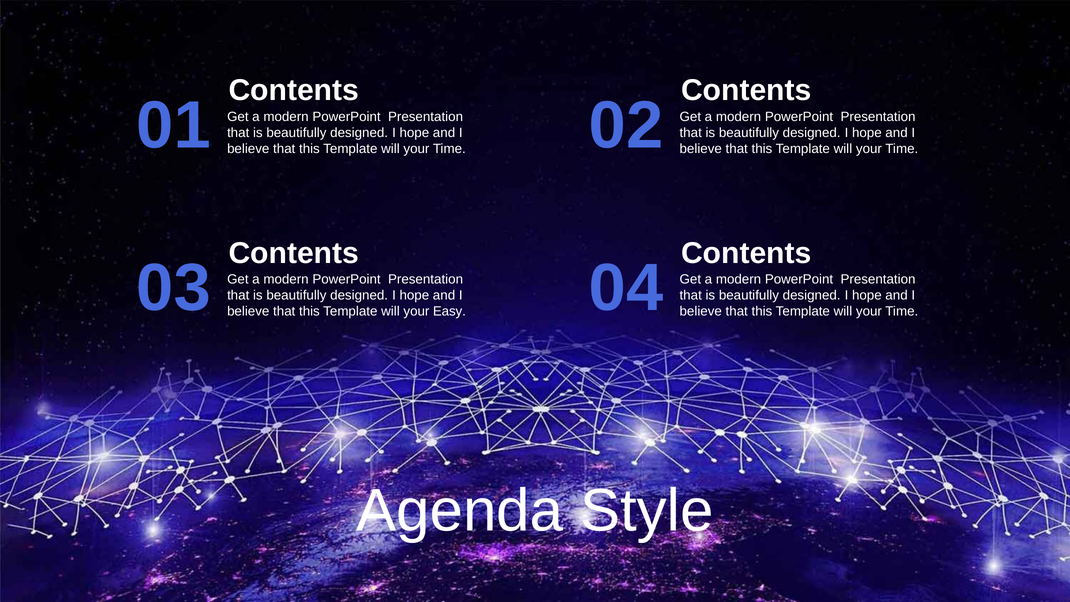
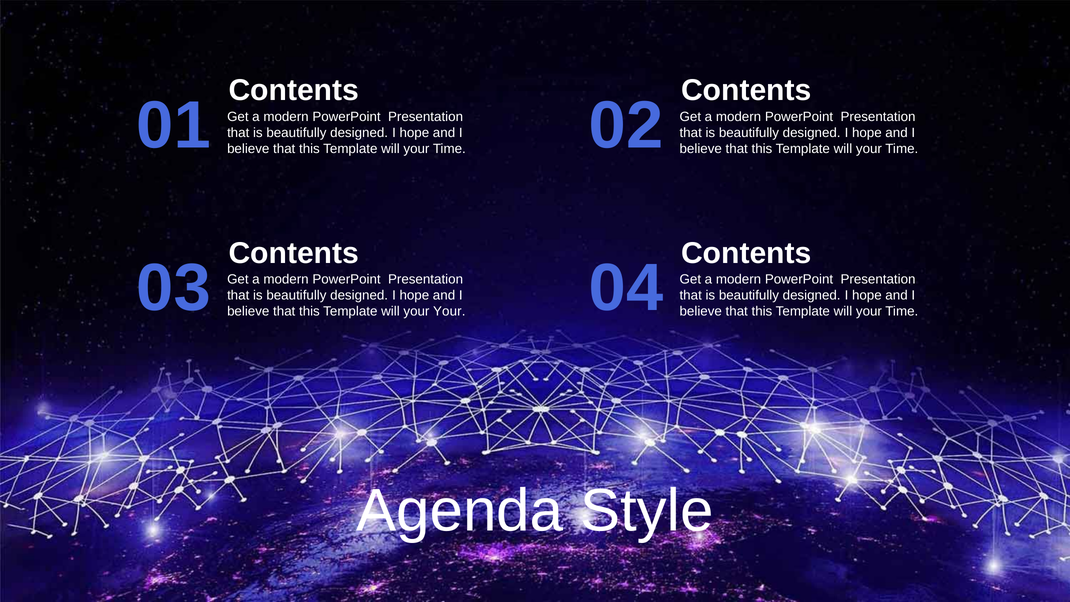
your Easy: Easy -> Your
